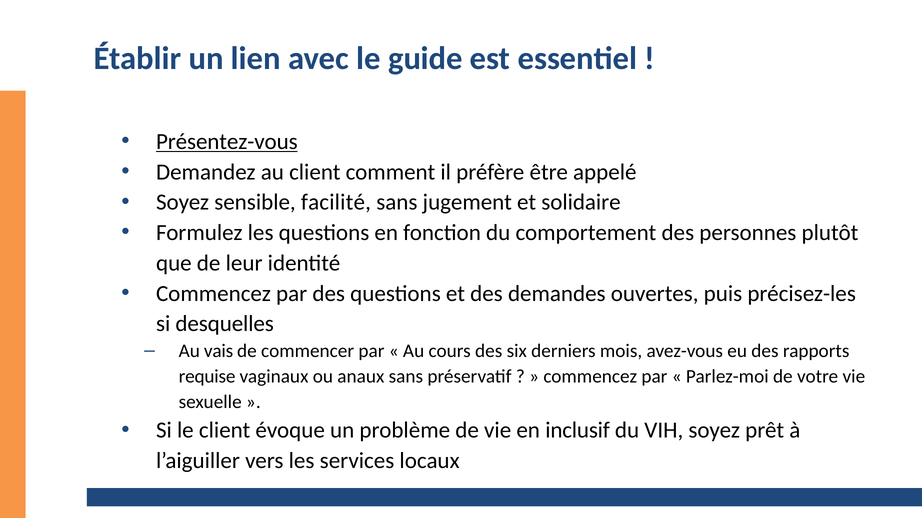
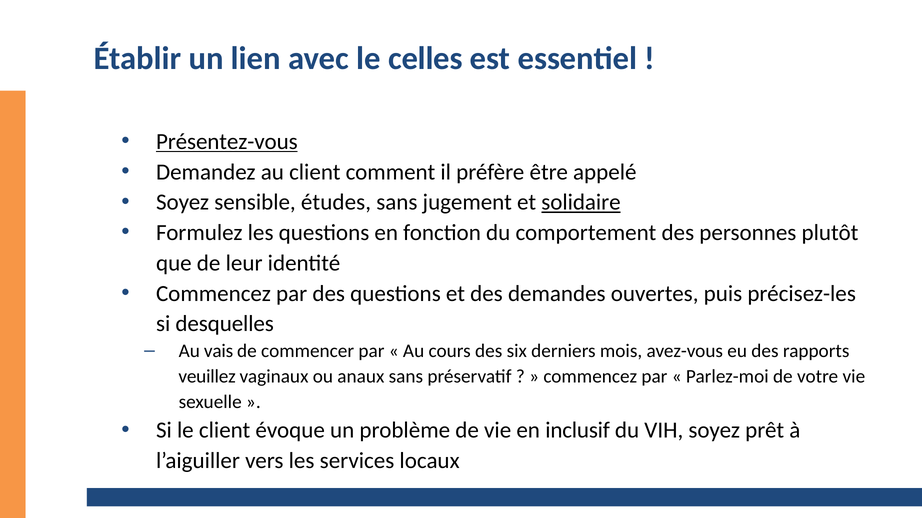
guide: guide -> celles
facilité: facilité -> études
solidaire underline: none -> present
requise: requise -> veuillez
